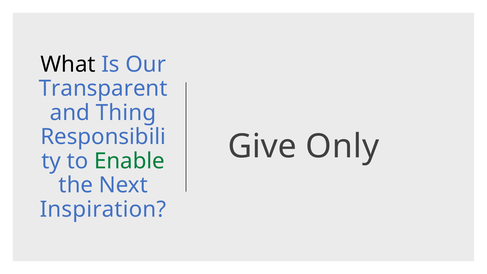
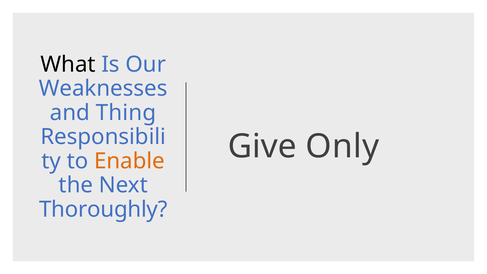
Transparent: Transparent -> Weaknesses
Enable colour: green -> orange
Inspiration: Inspiration -> Thoroughly
